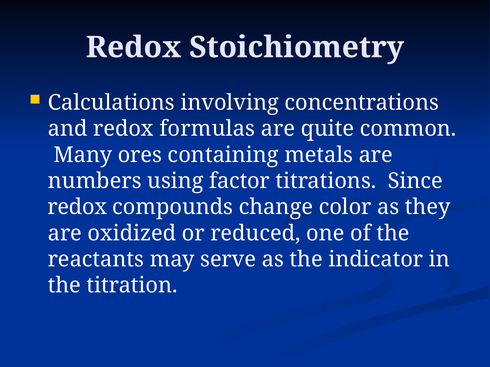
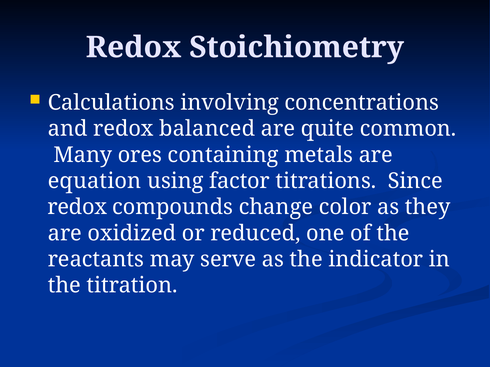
formulas: formulas -> balanced
numbers: numbers -> equation
